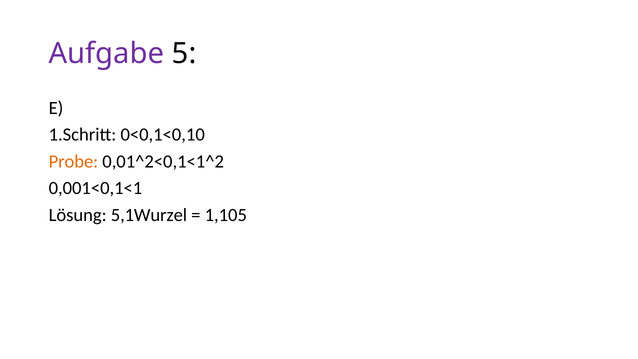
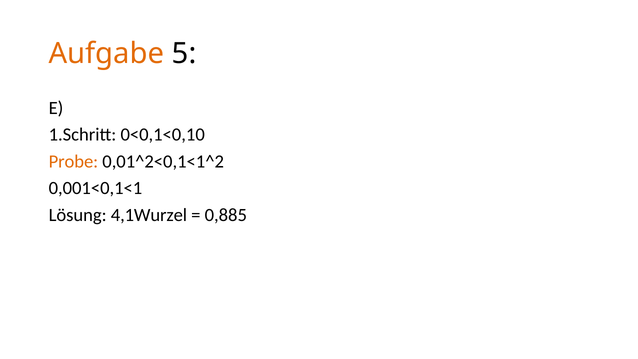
Aufgabe colour: purple -> orange
5,1Wurzel: 5,1Wurzel -> 4,1Wurzel
1,105: 1,105 -> 0,885
